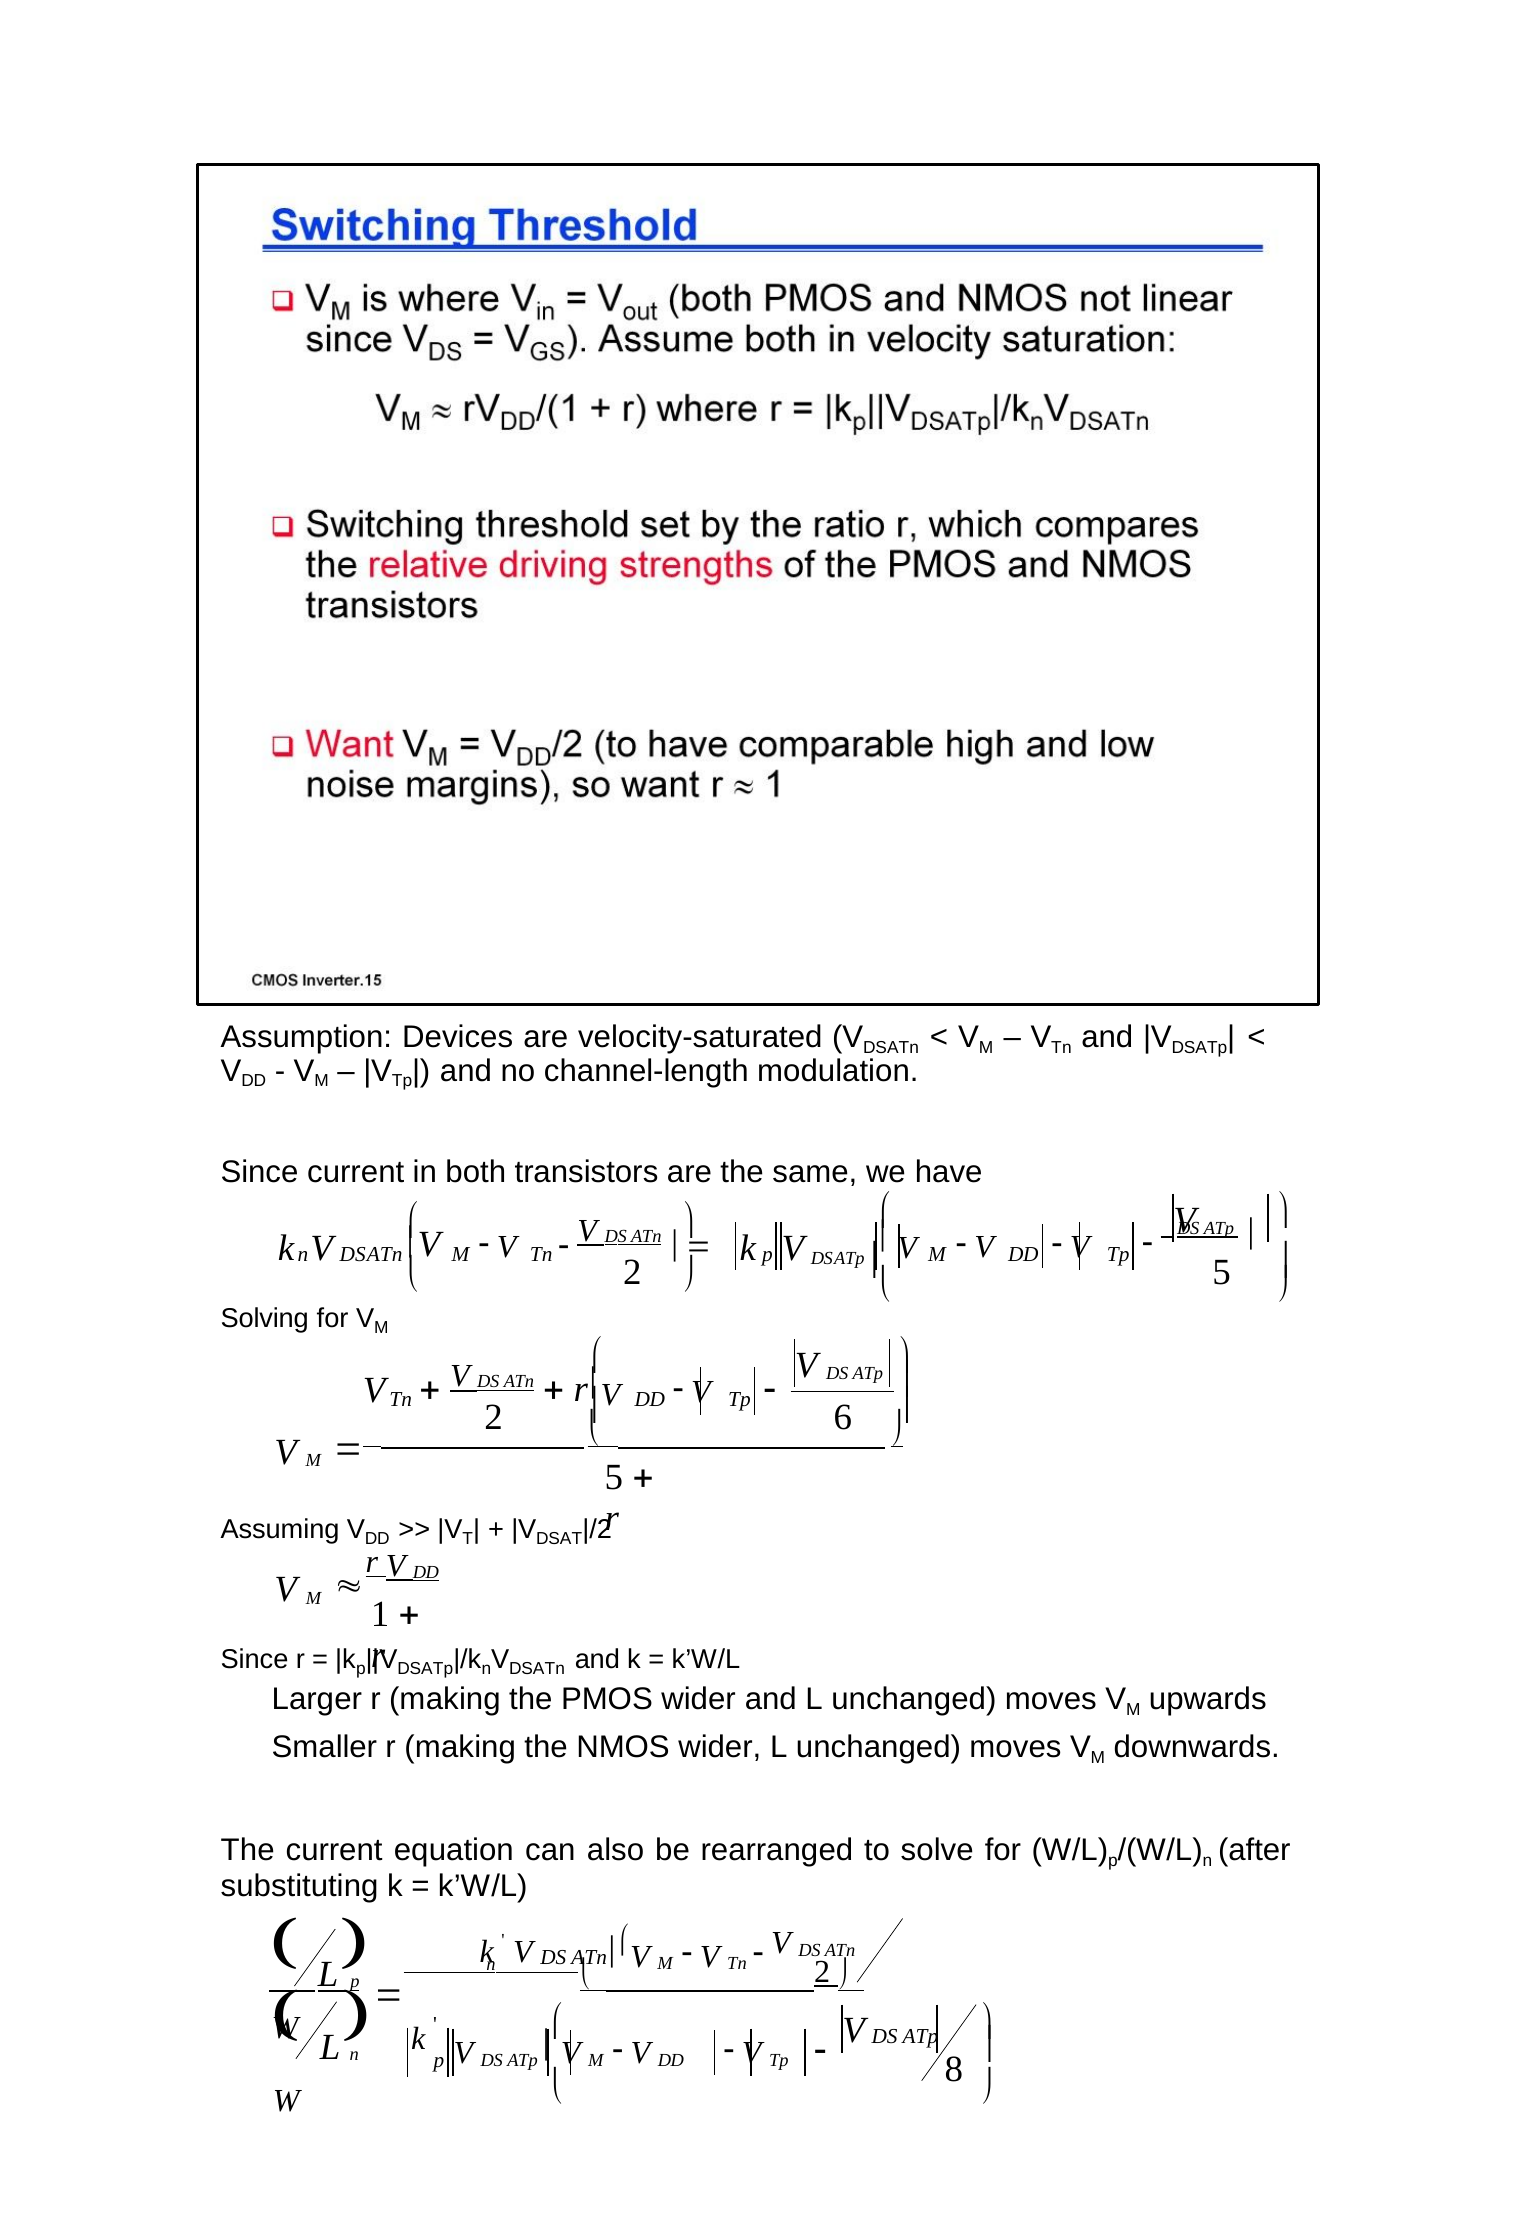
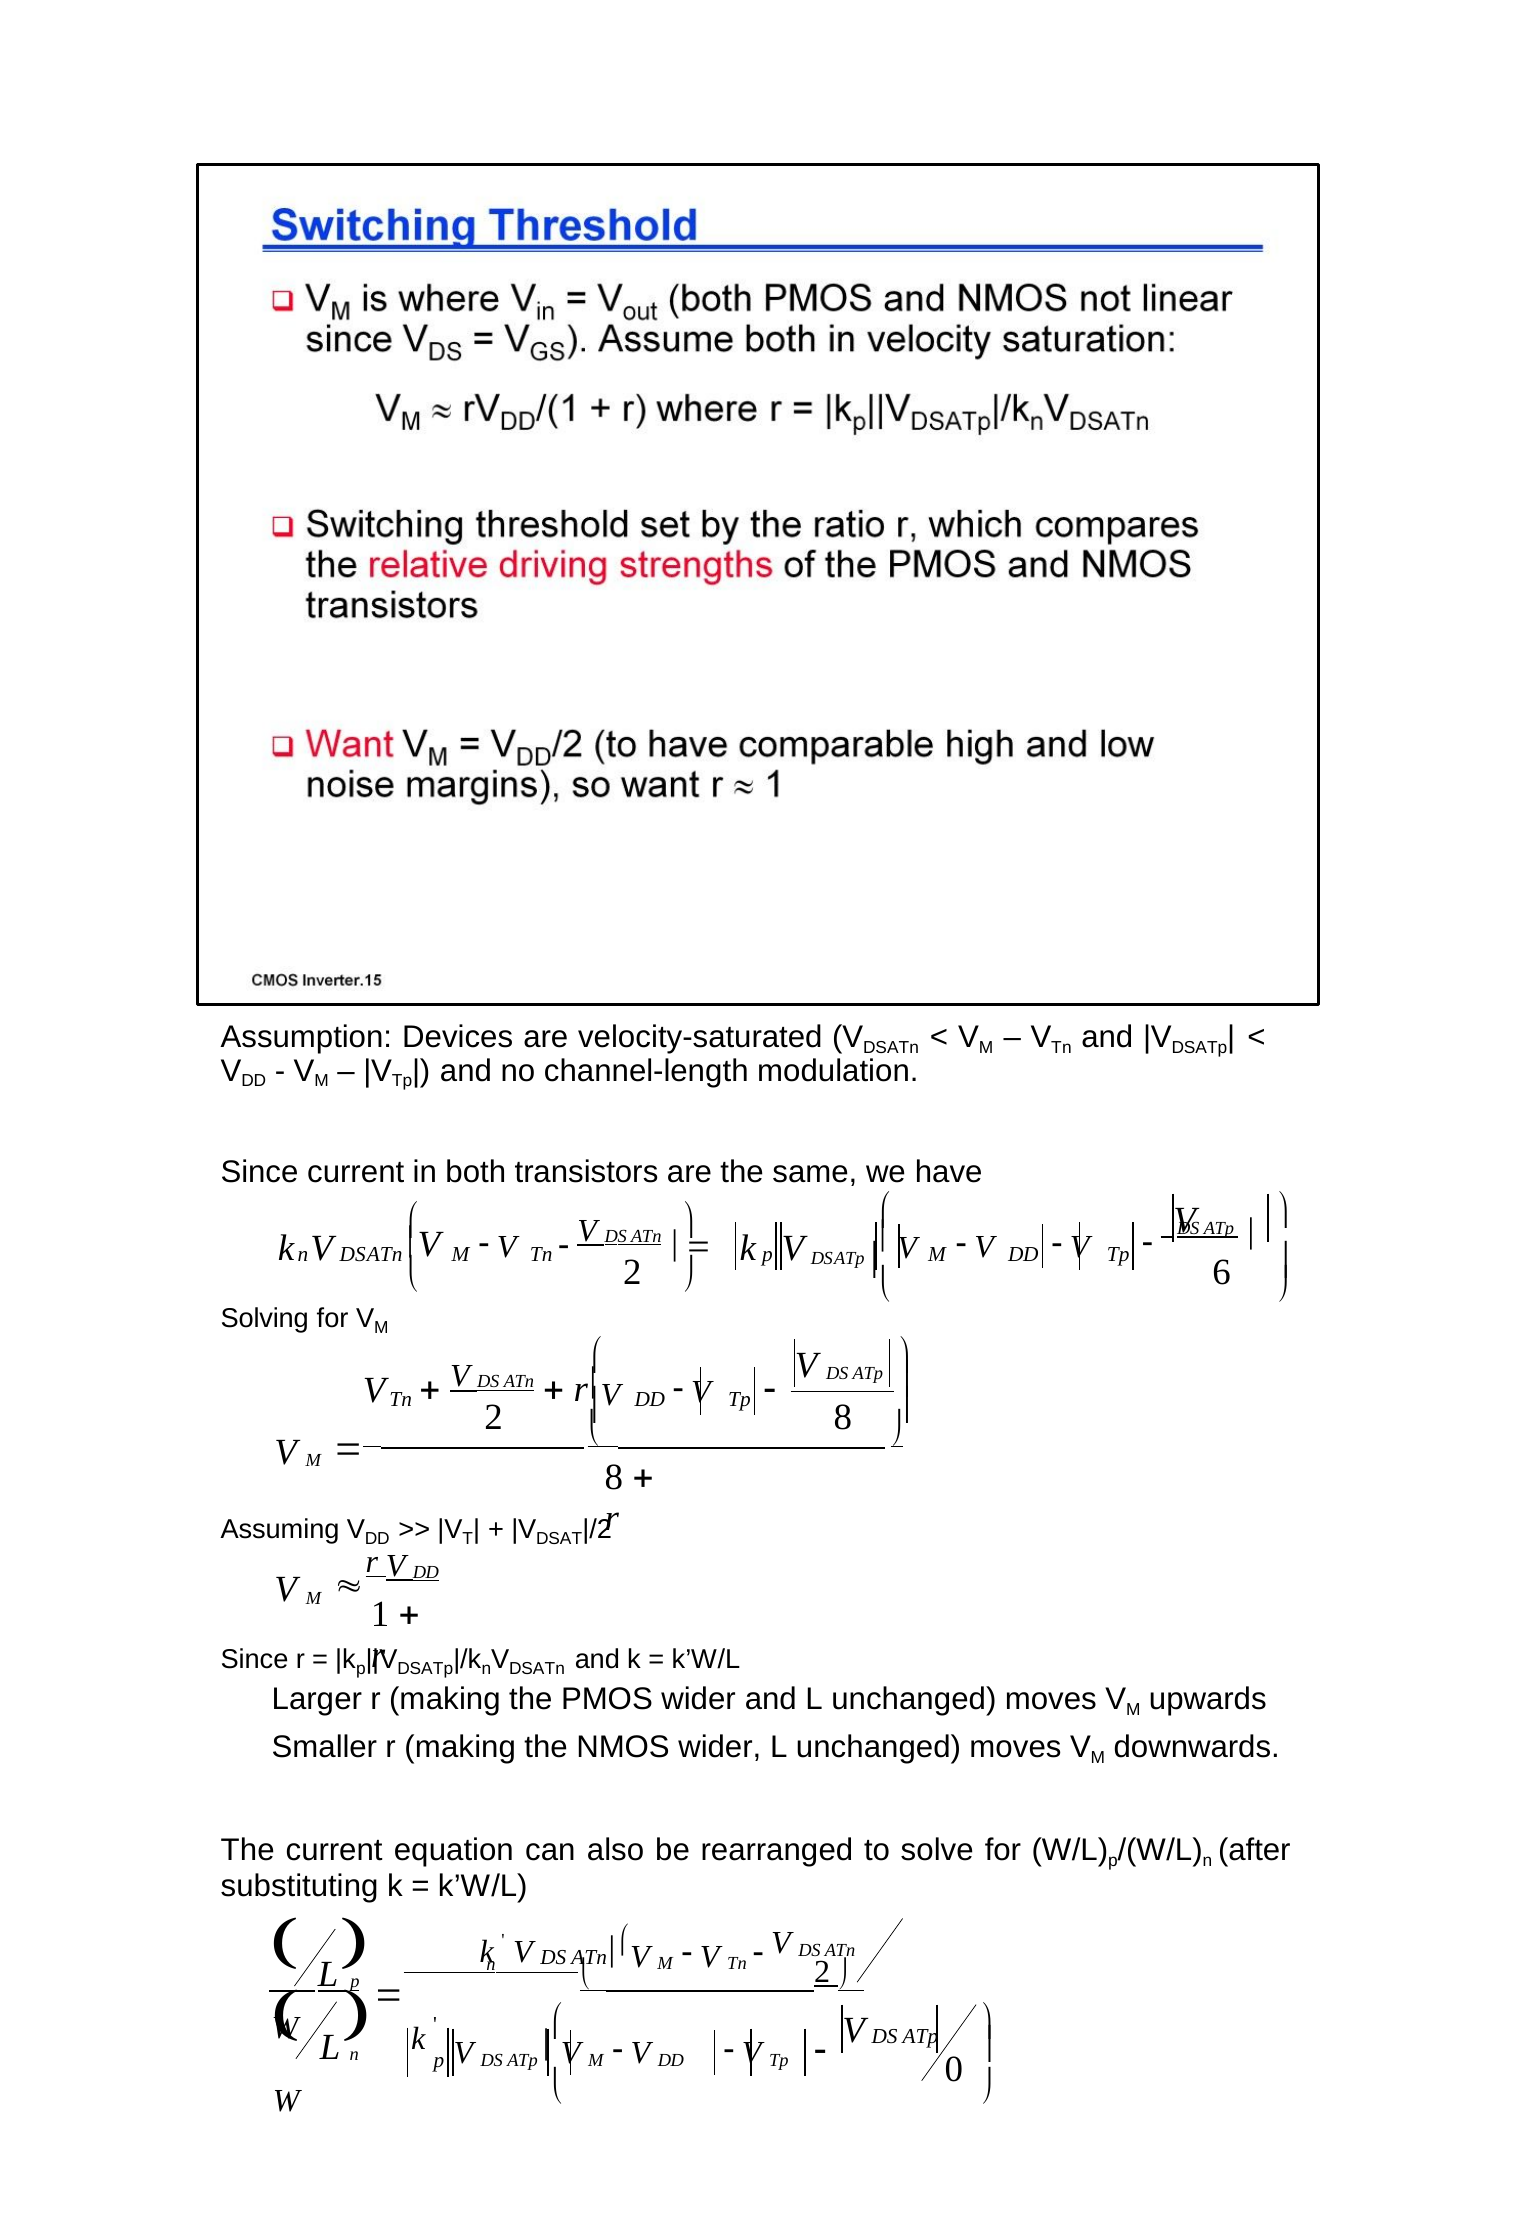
2 5: 5 -> 6
2 6: 6 -> 8
M 5: 5 -> 8
8: 8 -> 0
